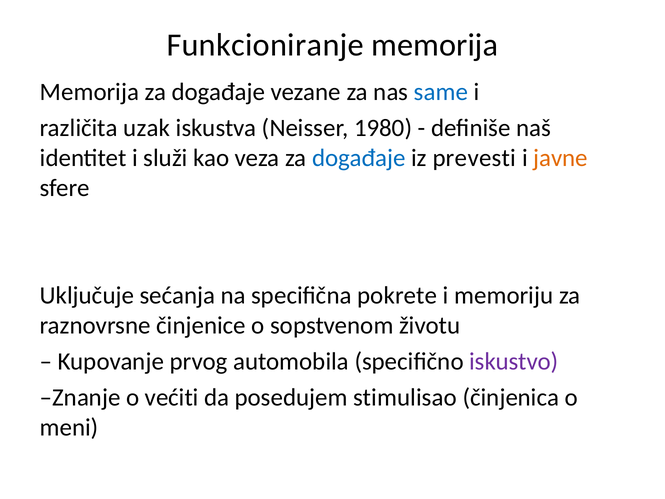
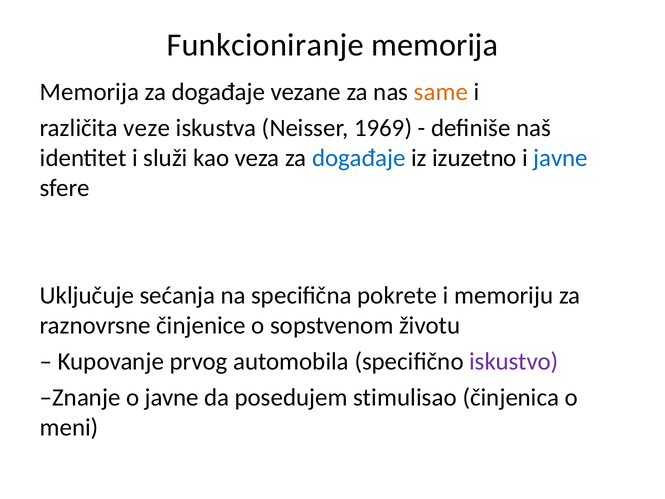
same colour: blue -> orange
uzak: uzak -> veze
1980: 1980 -> 1969
prevesti: prevesti -> izuzetno
javne at (561, 158) colour: orange -> blue
o većiti: većiti -> javne
